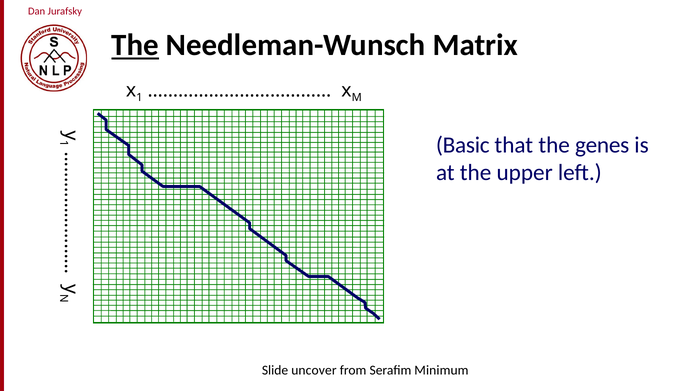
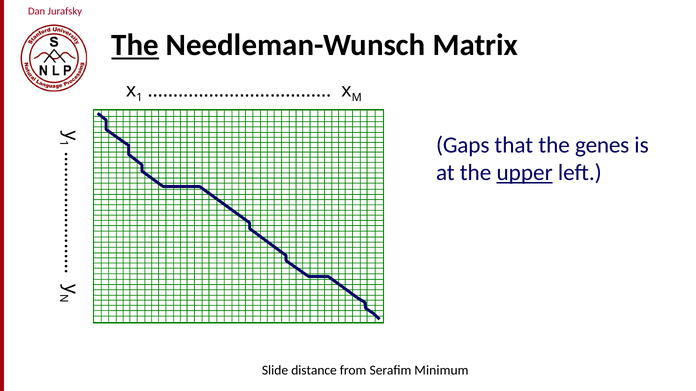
Basic: Basic -> Gaps
upper underline: none -> present
uncover: uncover -> distance
